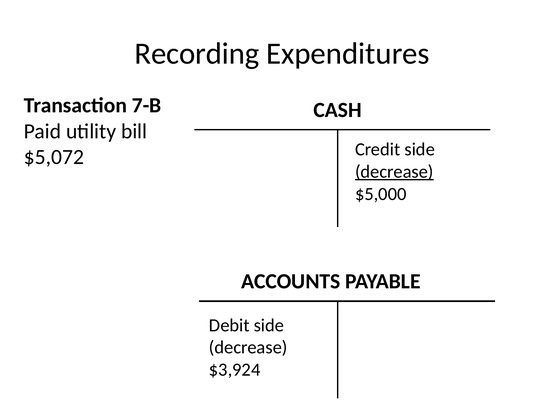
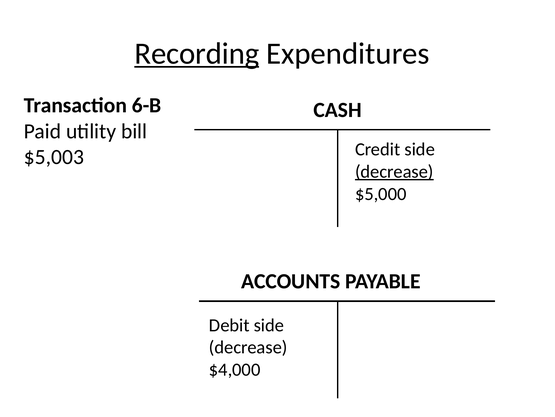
Recording underline: none -> present
7-B: 7-B -> 6-B
$5,072: $5,072 -> $5,003
$3,924: $3,924 -> $4,000
